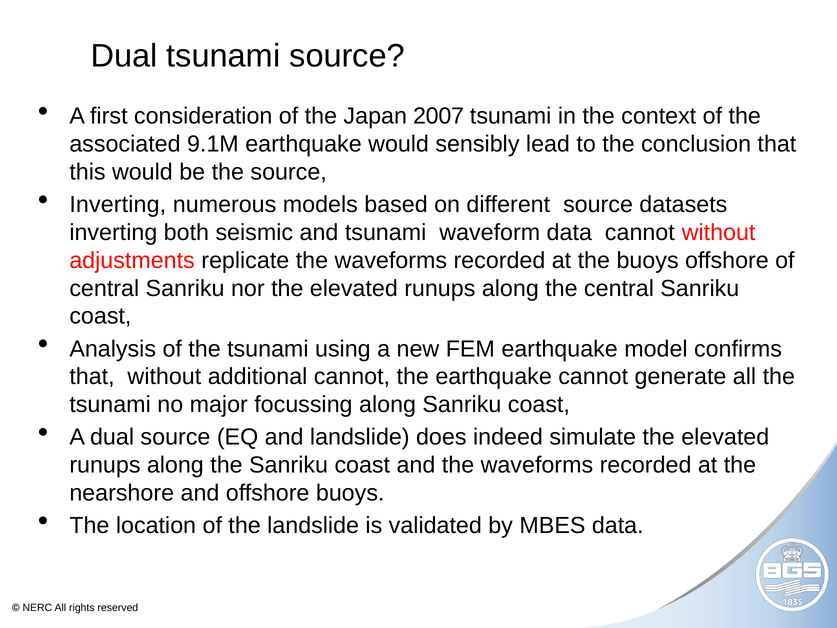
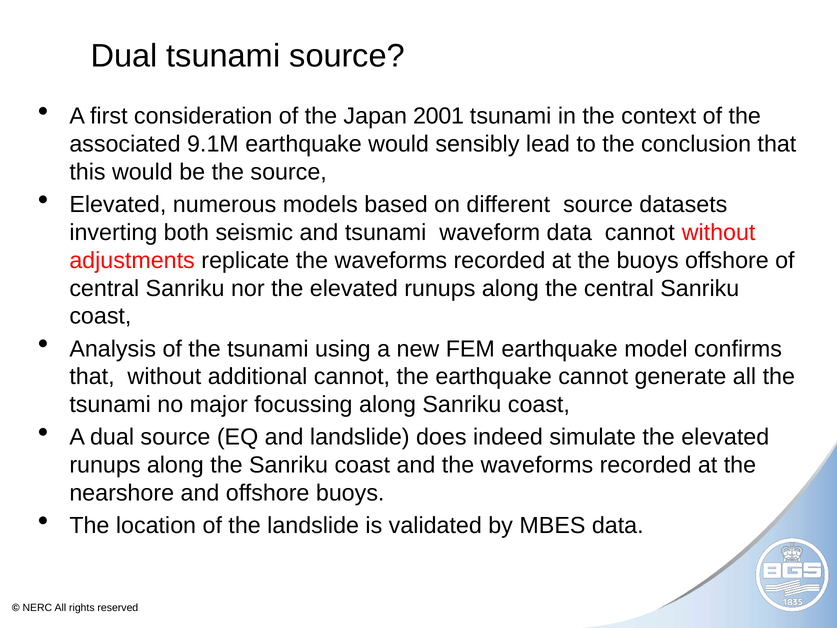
2007: 2007 -> 2001
Inverting at (118, 205): Inverting -> Elevated
